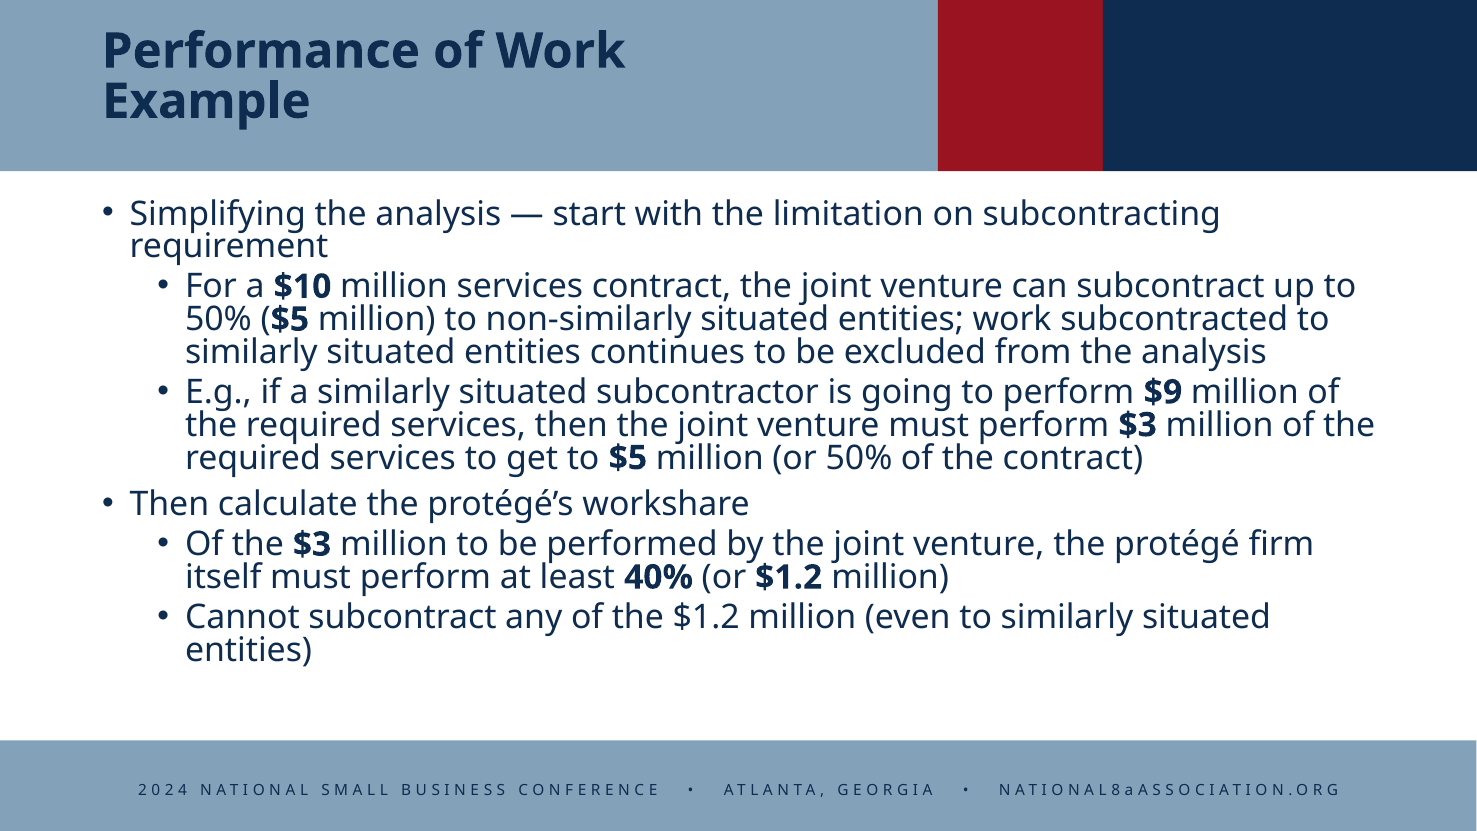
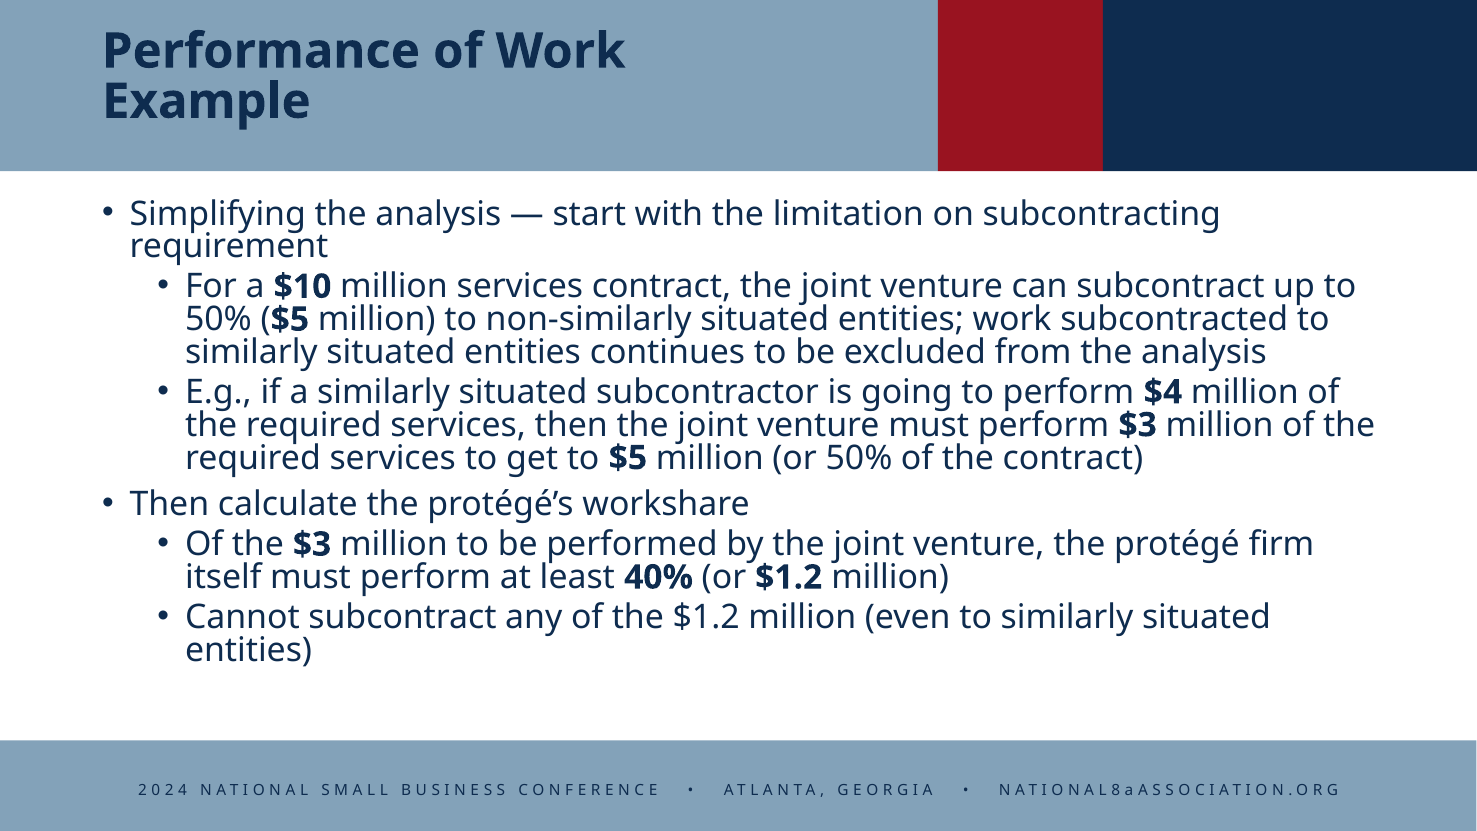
$9: $9 -> $4
